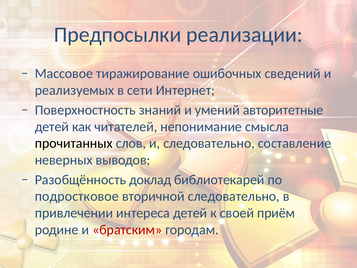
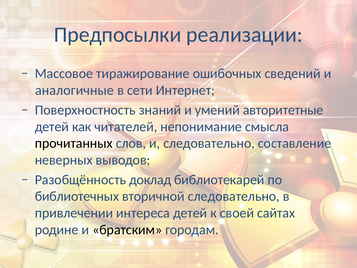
реализуемых: реализуемых -> аналогичные
подростковое: подростковое -> библиотечных
приём: приём -> сайтах
братским colour: red -> black
